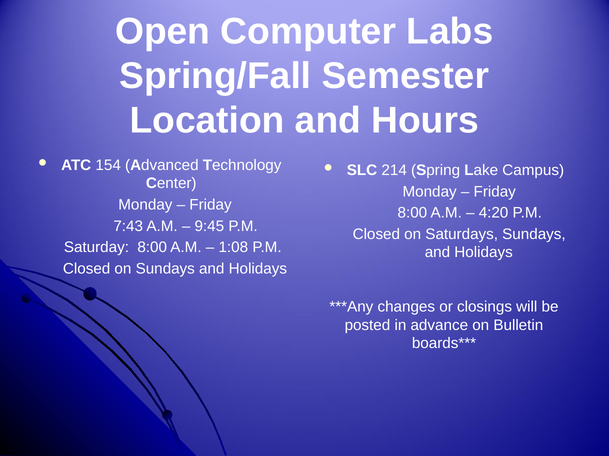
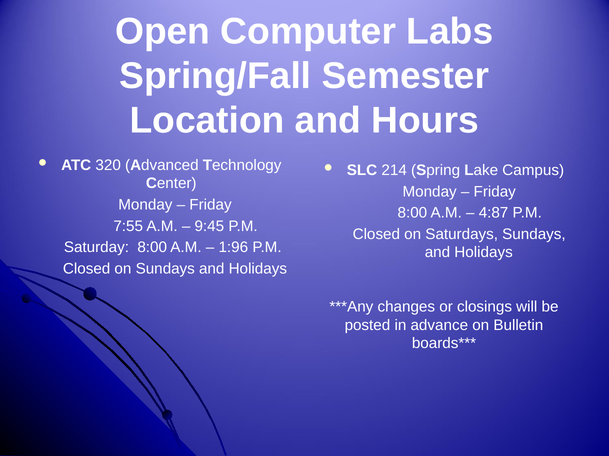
154: 154 -> 320
4:20: 4:20 -> 4:87
7:43: 7:43 -> 7:55
1:08: 1:08 -> 1:96
